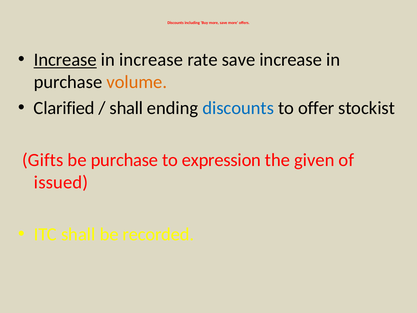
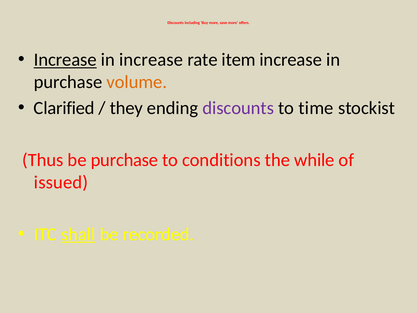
rate save: save -> item
shall at (126, 108): shall -> they
discounts at (238, 108) colour: blue -> purple
offer: offer -> time
Gifts: Gifts -> Thus
expression: expression -> conditions
given: given -> while
shall at (78, 234) underline: none -> present
